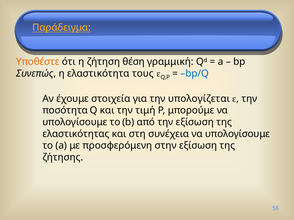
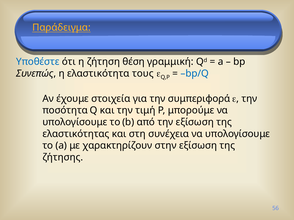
Υποθέστε colour: orange -> blue
υπολογίζεται: υπολογίζεται -> συμπεριφορά
προσφερόμενη: προσφερόμενη -> χαρακτηρίζουν
